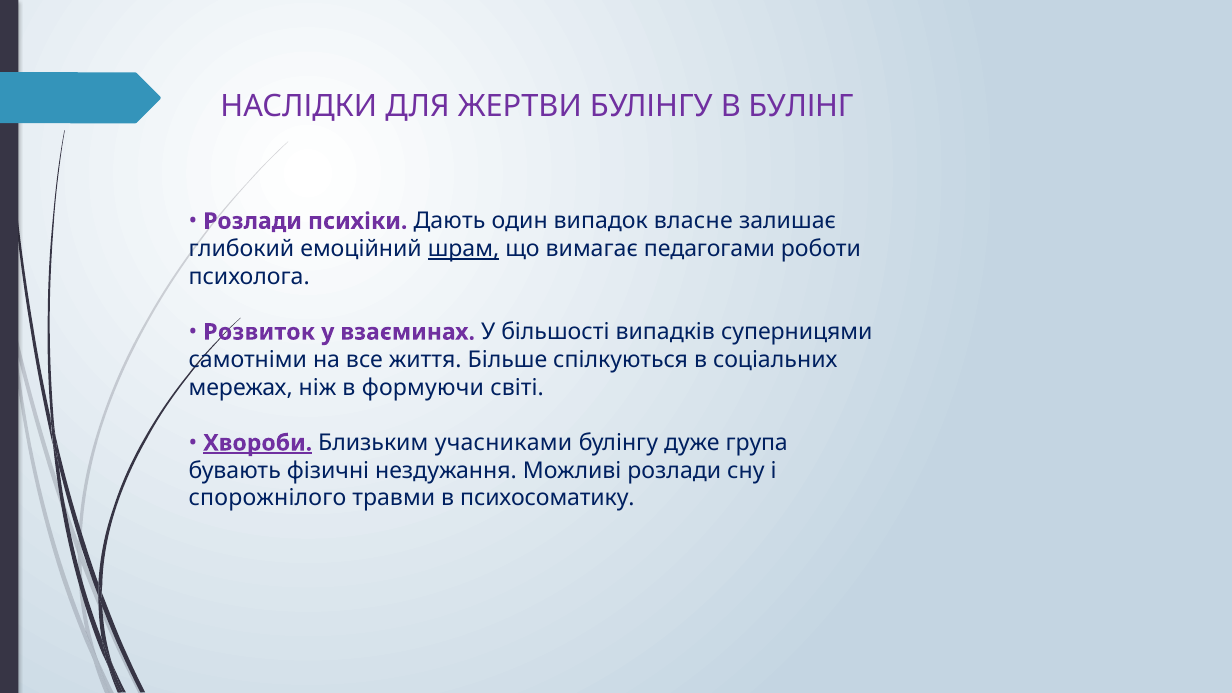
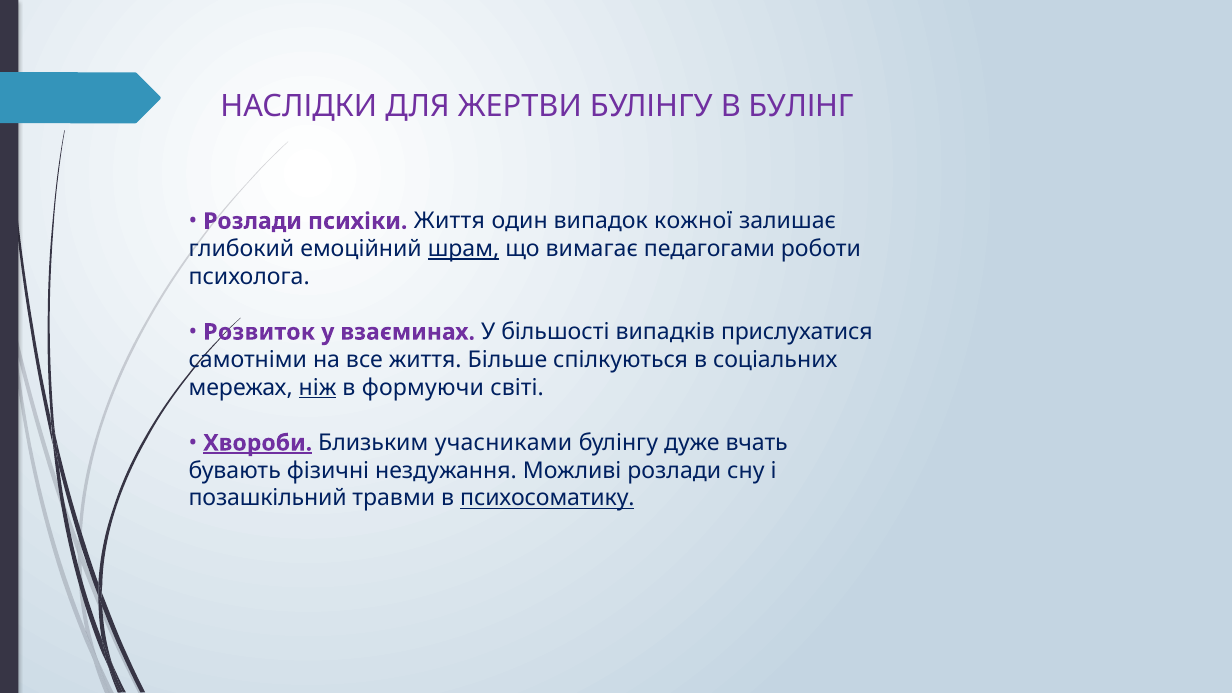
психіки Дають: Дають -> Життя
власне: власне -> кожної
суперницями: суперницями -> прислухатися
ніж underline: none -> present
група: група -> вчать
спорожнілого: спорожнілого -> позашкільний
психосоматику underline: none -> present
